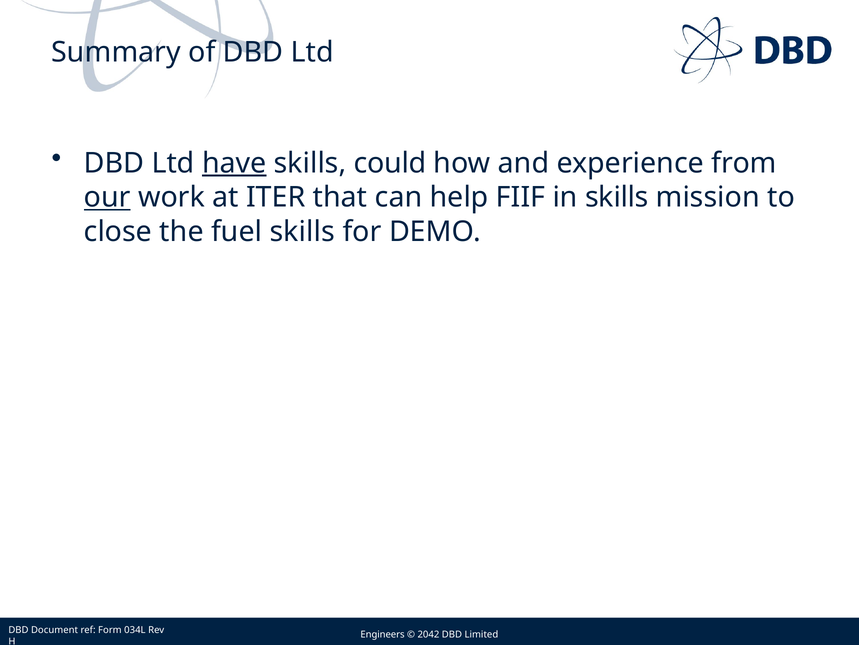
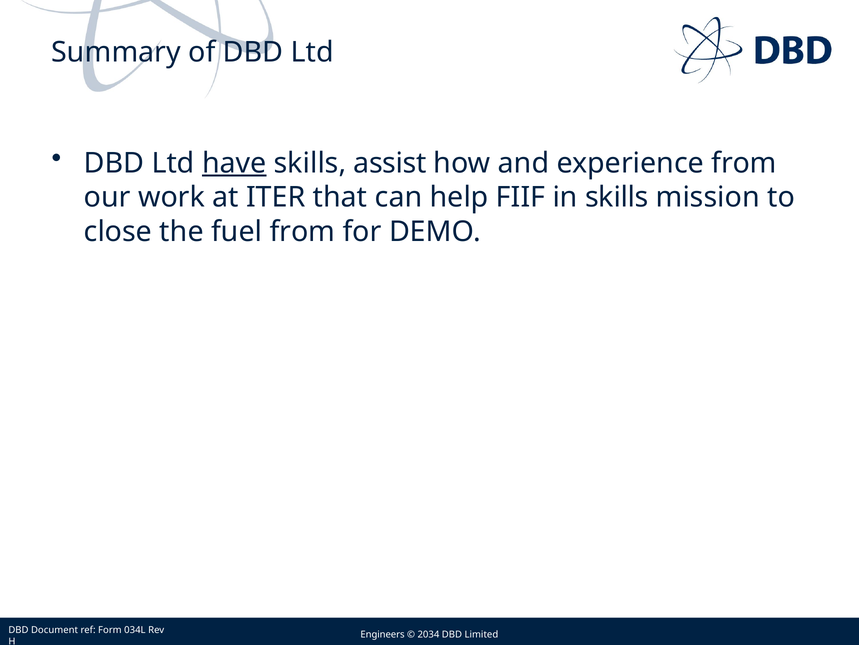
could: could -> assist
our underline: present -> none
fuel skills: skills -> from
2042: 2042 -> 2034
